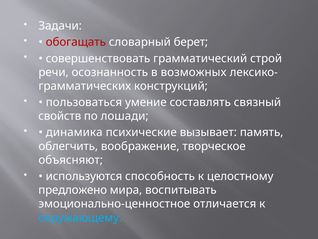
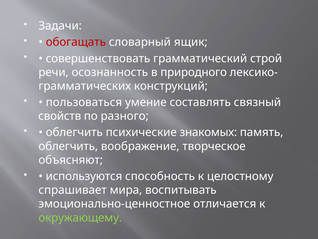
берет: берет -> ящик
возможных: возможных -> природного
лошади: лошади -> разного
динамика at (74, 132): динамика -> облегчить
вызывает: вызывает -> знакомых
предложено: предложено -> спрашивает
окружающему colour: light blue -> light green
